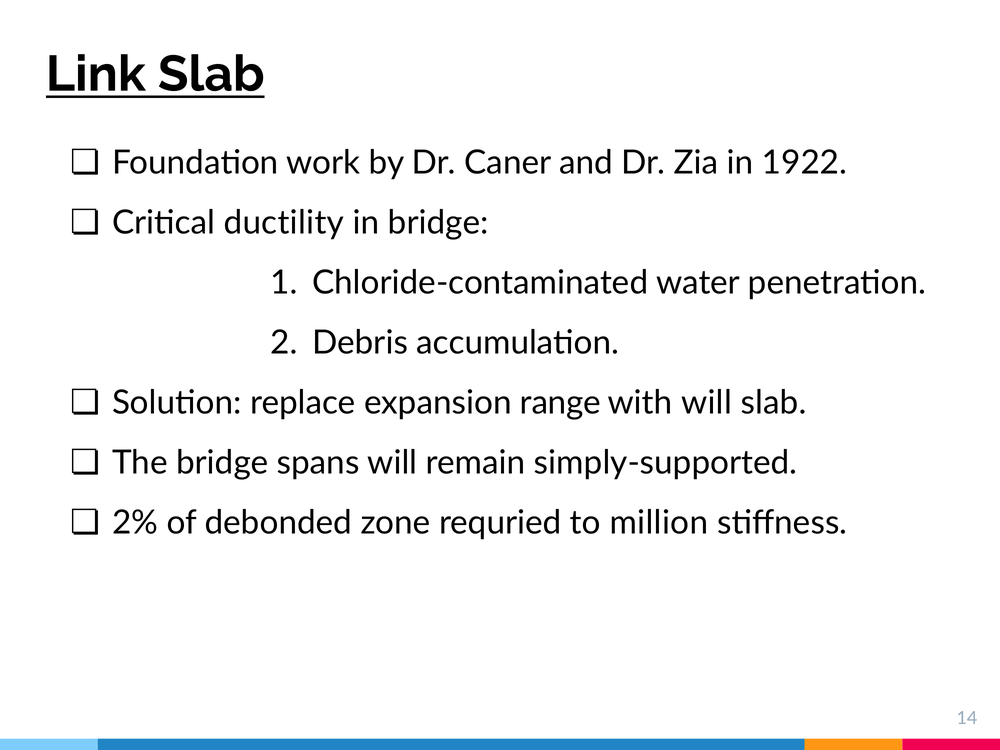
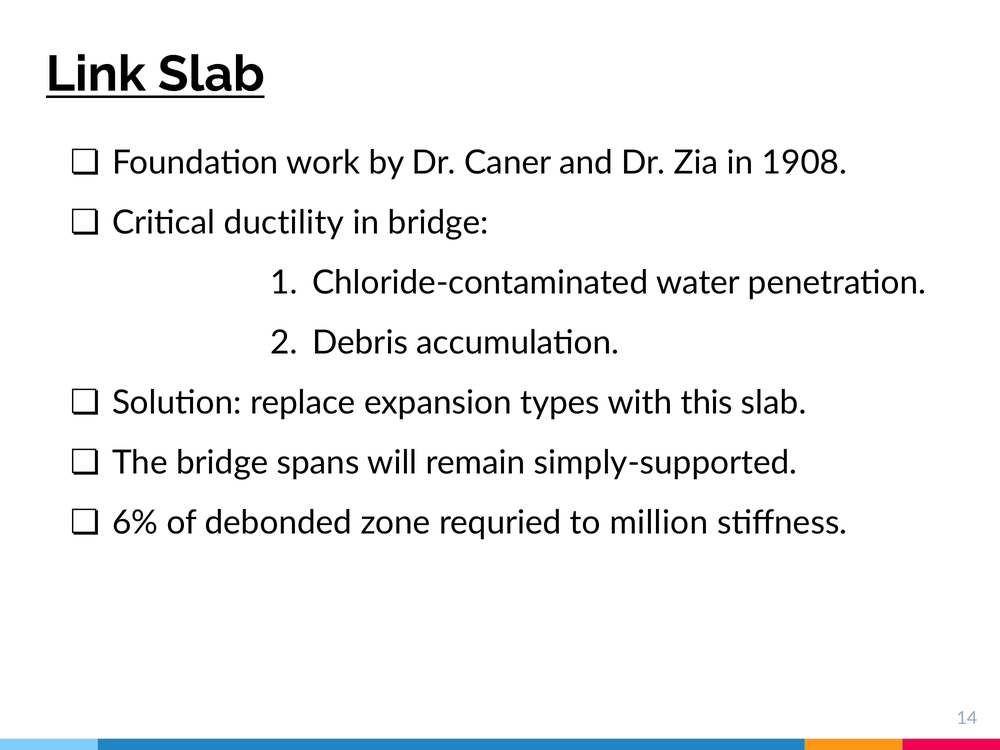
1922: 1922 -> 1908
range: range -> types
with will: will -> this
2%: 2% -> 6%
